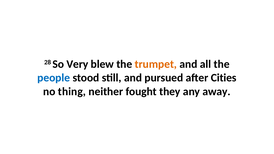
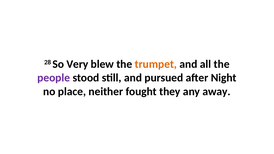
people colour: blue -> purple
Cities: Cities -> Night
thing: thing -> place
